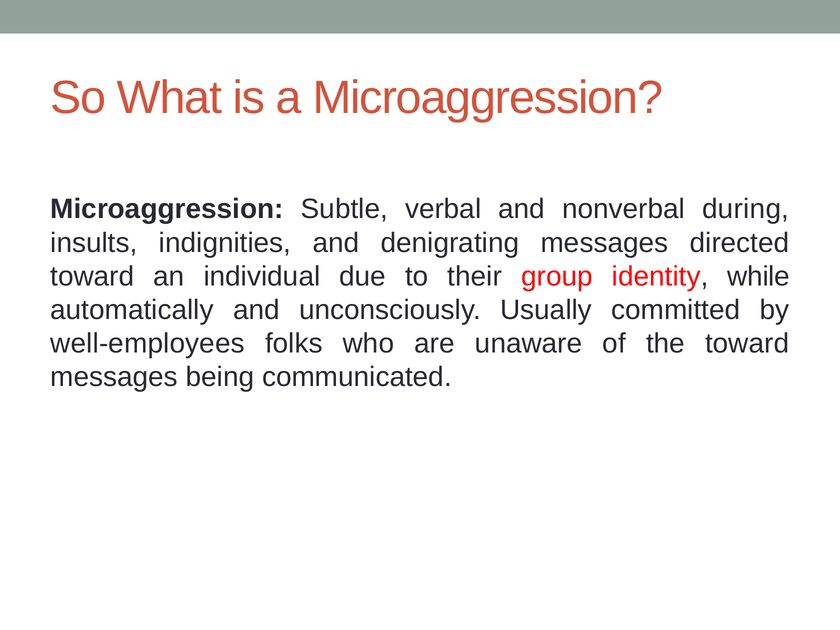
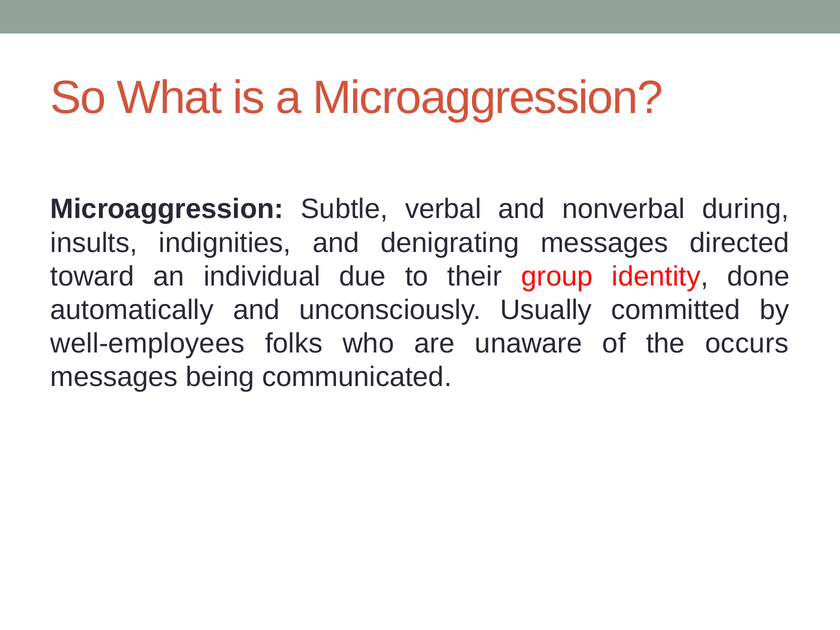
while: while -> done
the toward: toward -> occurs
